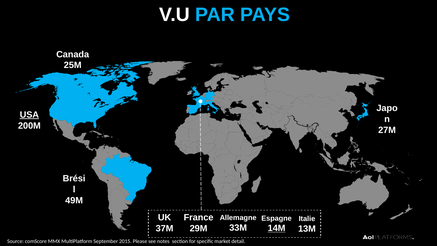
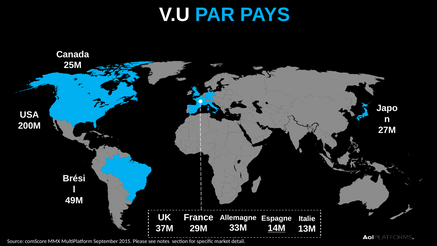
USA underline: present -> none
